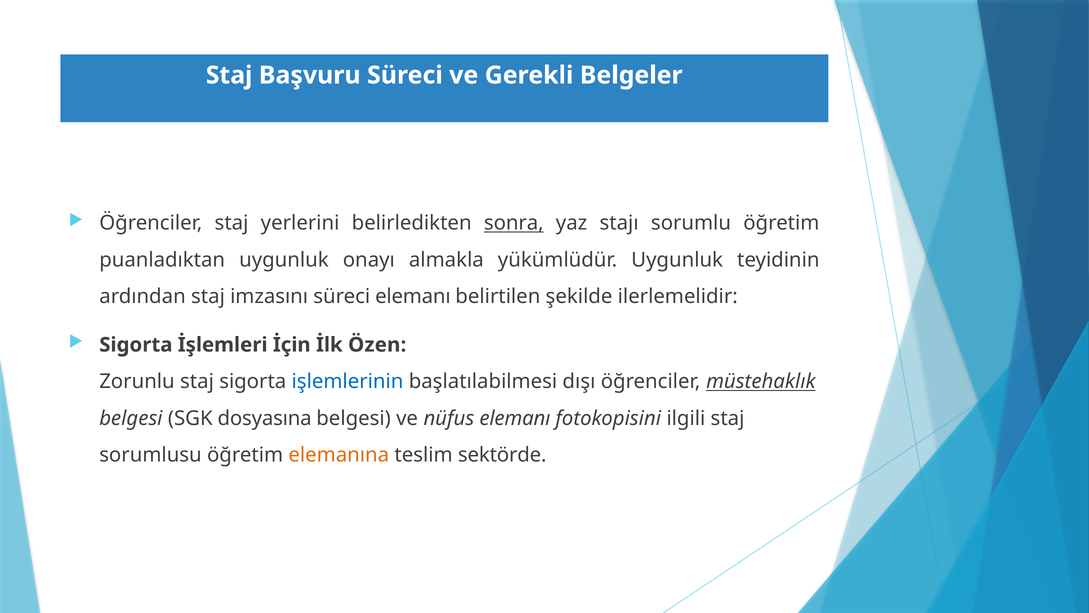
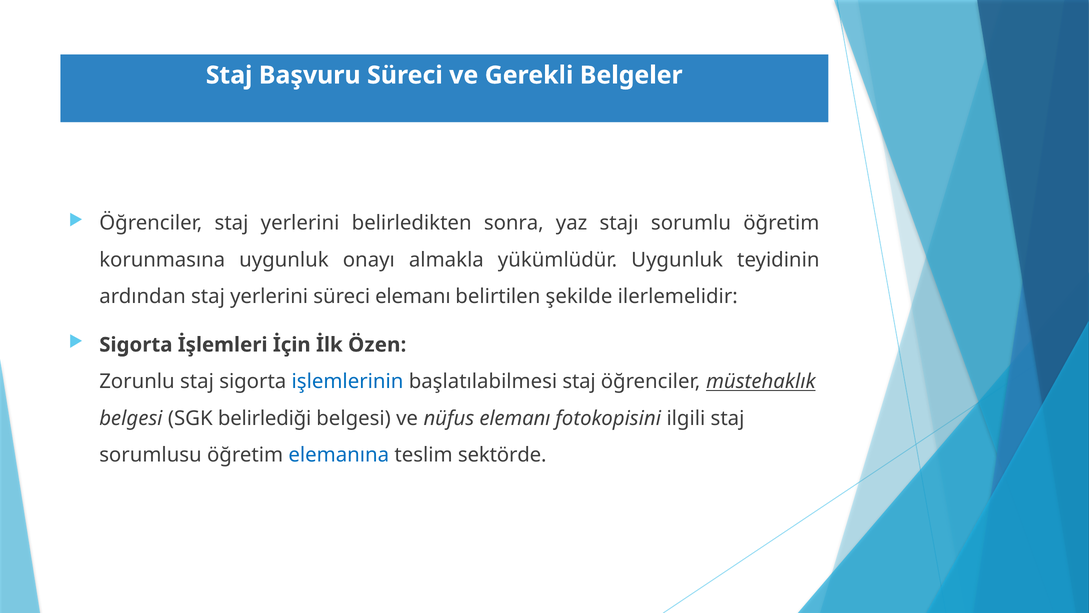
sonra underline: present -> none
puanladıktan: puanladıktan -> korunmasına
ardından staj imzasını: imzasını -> yerlerini
başlatılabilmesi dışı: dışı -> staj
dosyasına: dosyasına -> belirlediği
elemanına colour: orange -> blue
